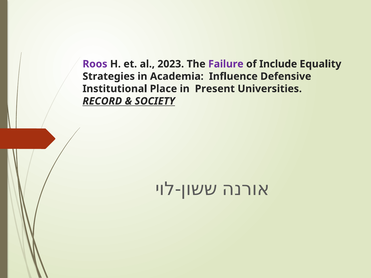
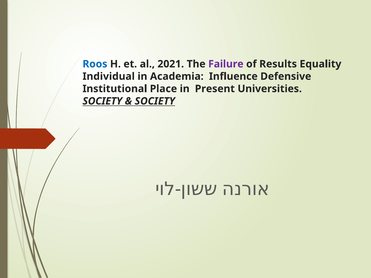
Roos colour: purple -> blue
2023: 2023 -> 2021
Include: Include -> Results
Strategies: Strategies -> Individual
RECORD at (102, 101): RECORD -> SOCIETY
